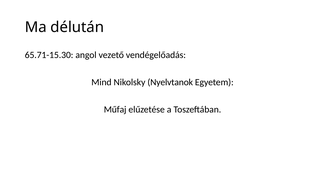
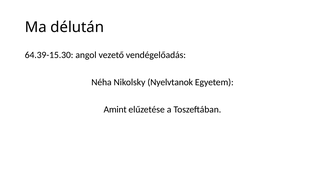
65.71-15.30: 65.71-15.30 -> 64.39-15.30
Mind: Mind -> Néha
Műfaj: Műfaj -> Amint
